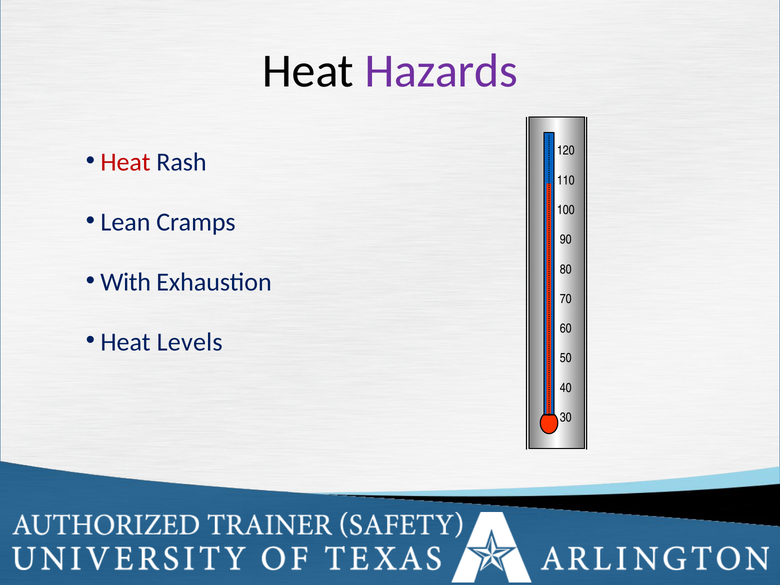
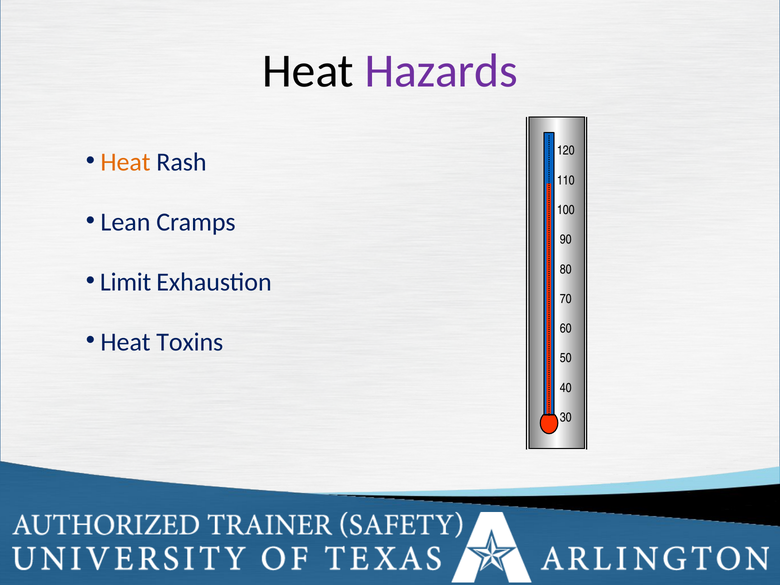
Heat at (126, 162) colour: red -> orange
With: With -> Limit
Levels: Levels -> Toxins
